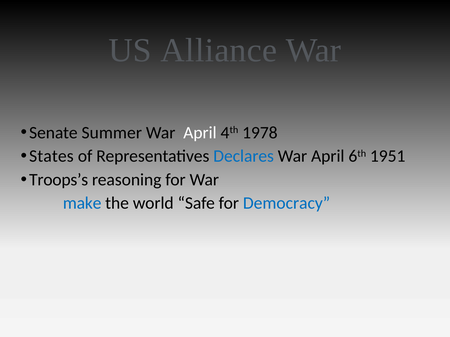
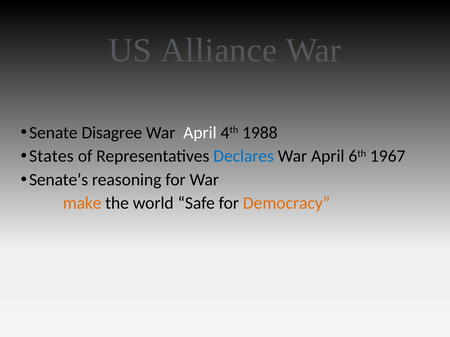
Summer: Summer -> Disagree
1978: 1978 -> 1988
1951: 1951 -> 1967
Troops’s: Troops’s -> Senate’s
make colour: blue -> orange
Democracy colour: blue -> orange
